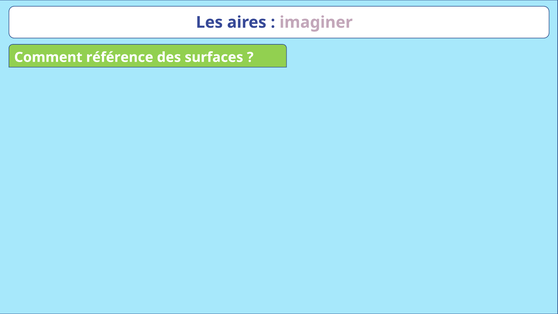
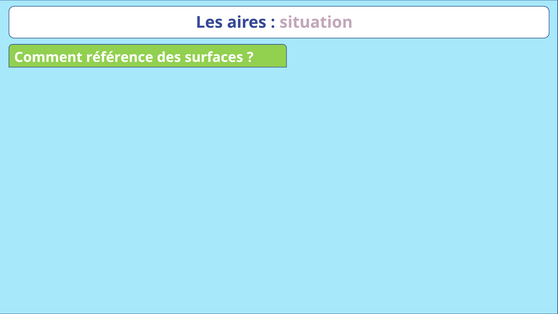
imaginer: imaginer -> situation
